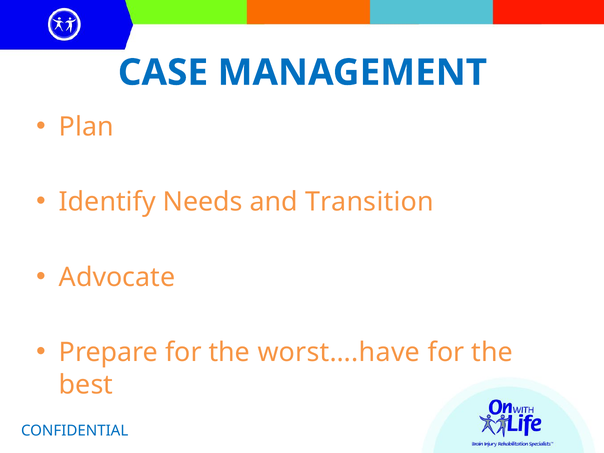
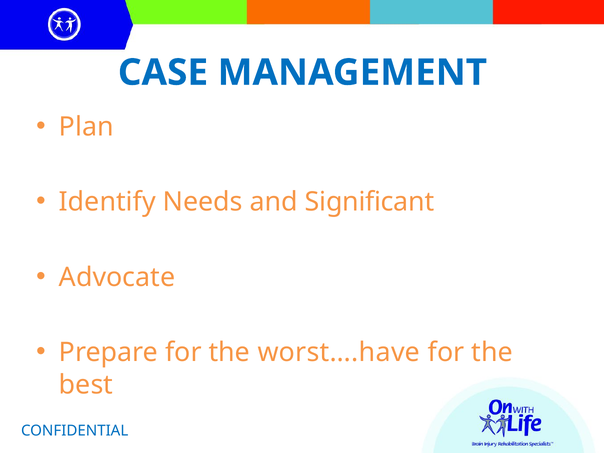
Transition: Transition -> Significant
